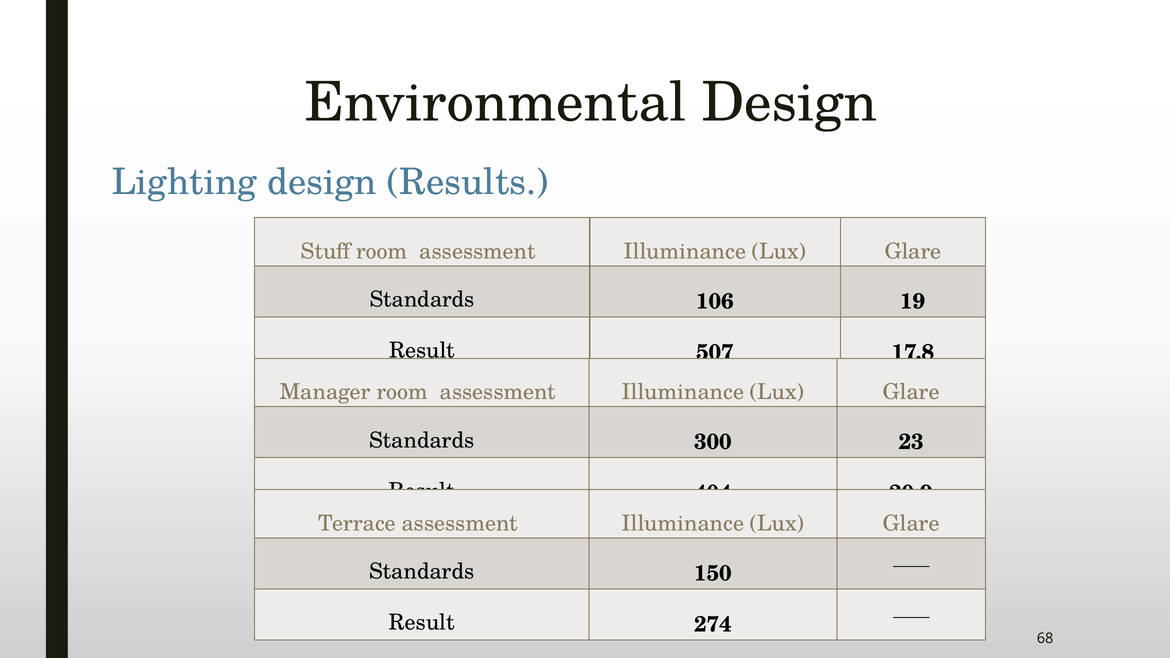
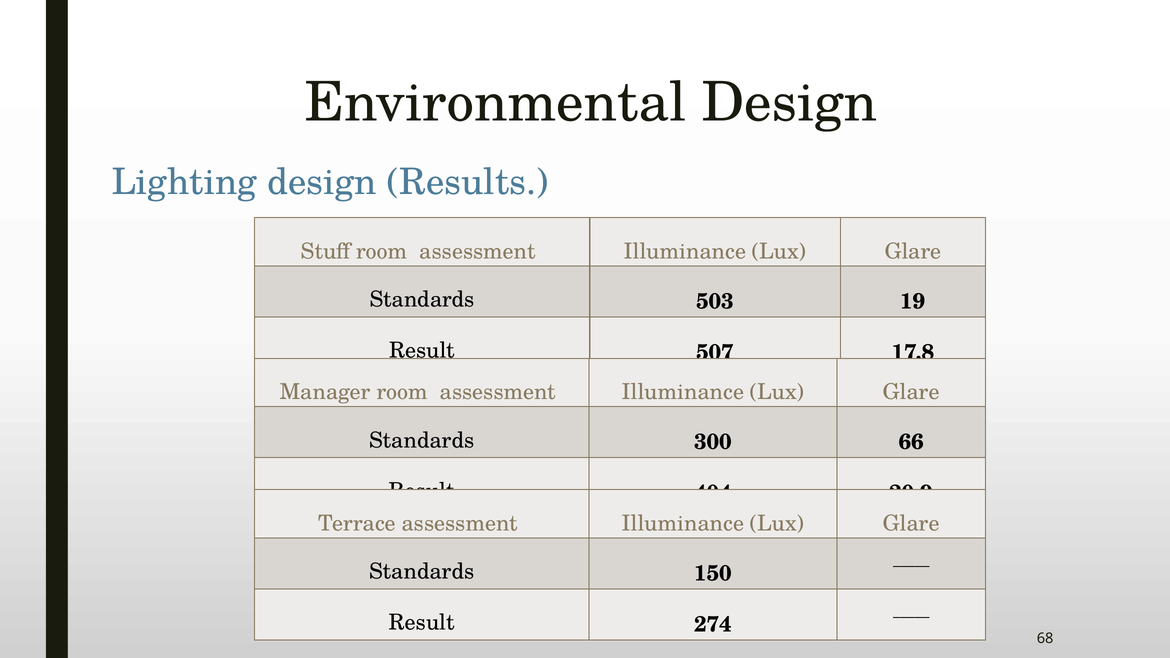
106: 106 -> 503
23: 23 -> 66
